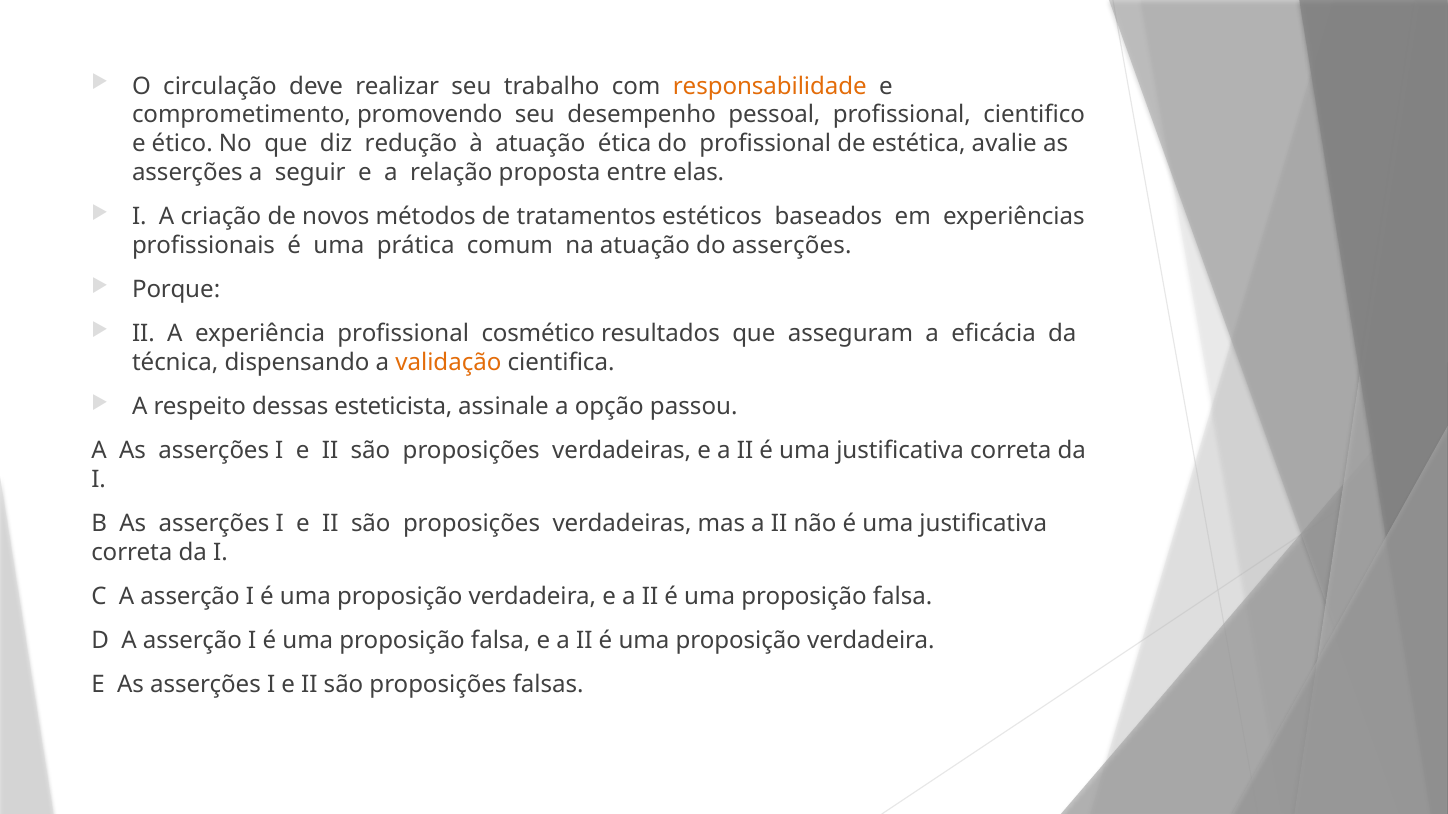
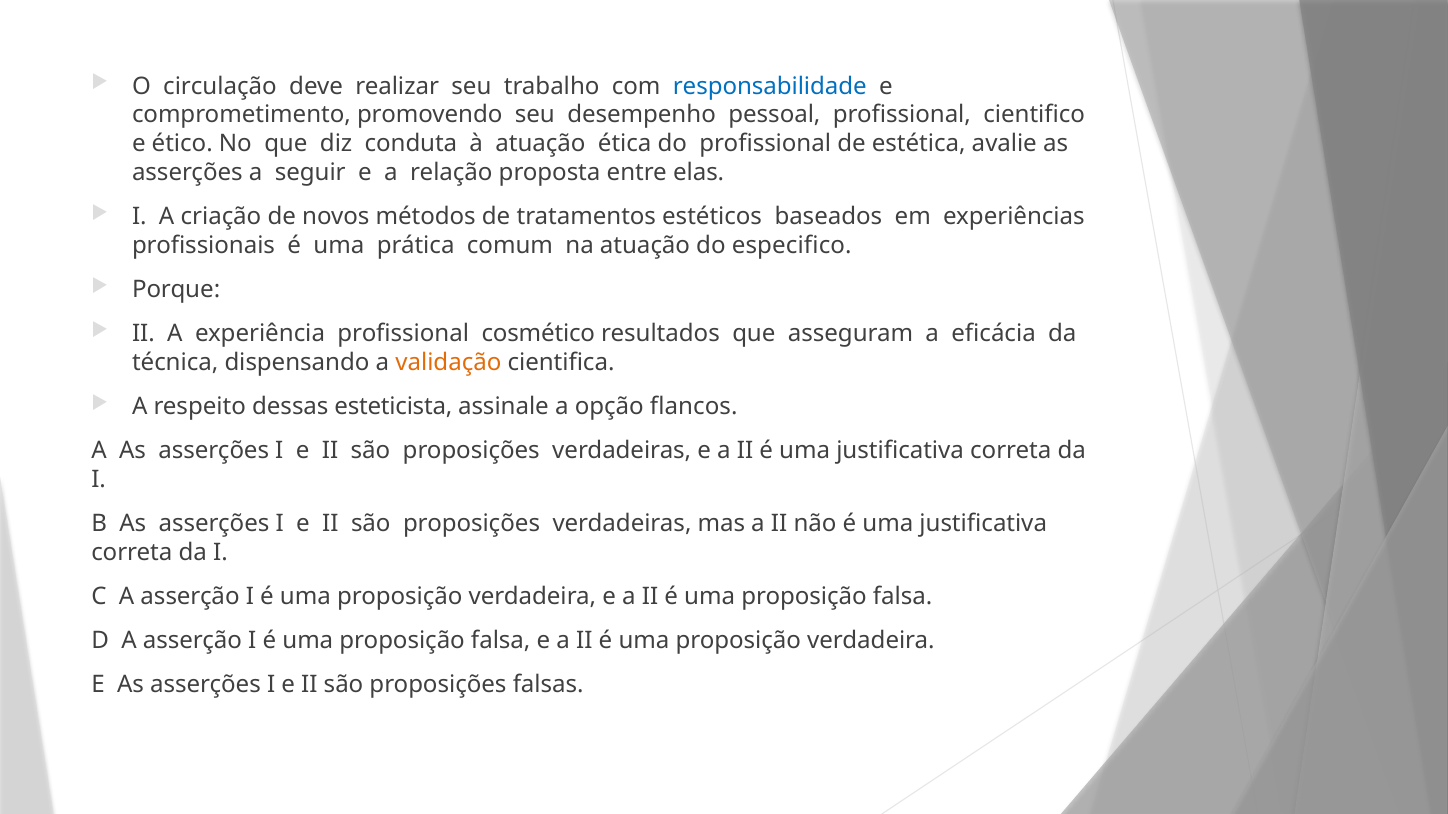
responsabilidade colour: orange -> blue
redução: redução -> conduta
do asserções: asserções -> especifico
passou: passou -> flancos
